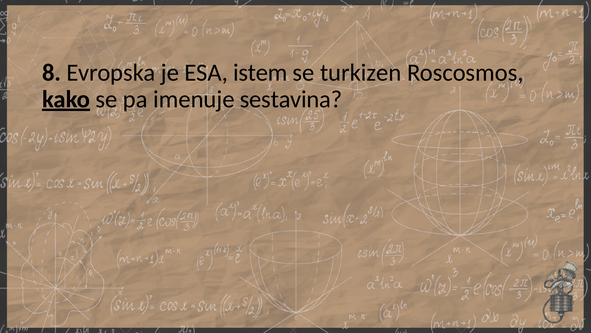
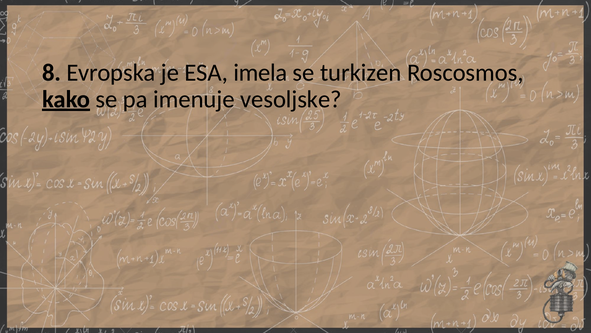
istem: istem -> imela
sestavina: sestavina -> vesoljske
